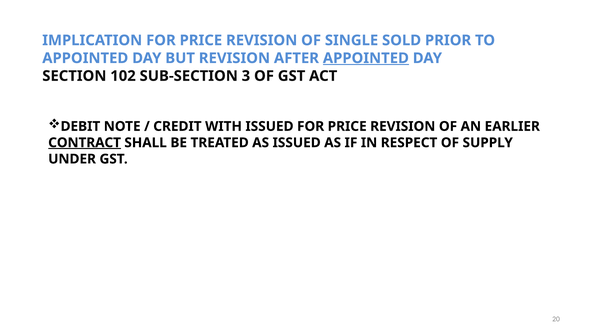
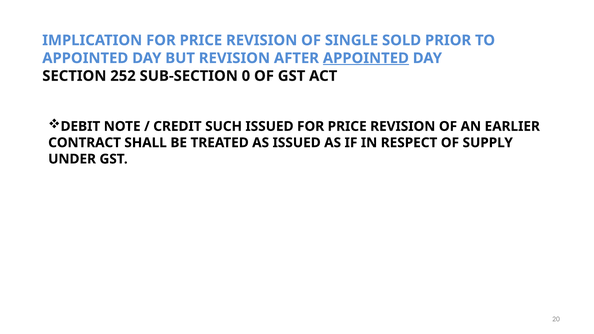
102: 102 -> 252
3: 3 -> 0
WITH: WITH -> SUCH
CONTRACT underline: present -> none
